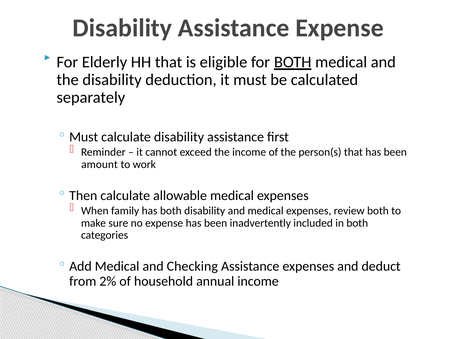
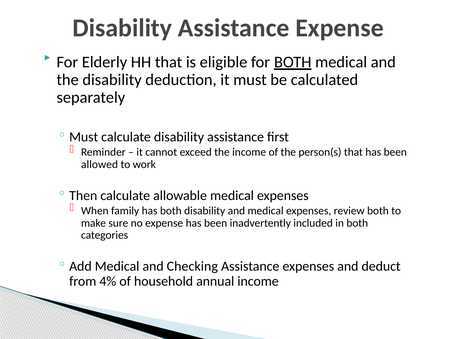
amount: amount -> allowed
2%: 2% -> 4%
